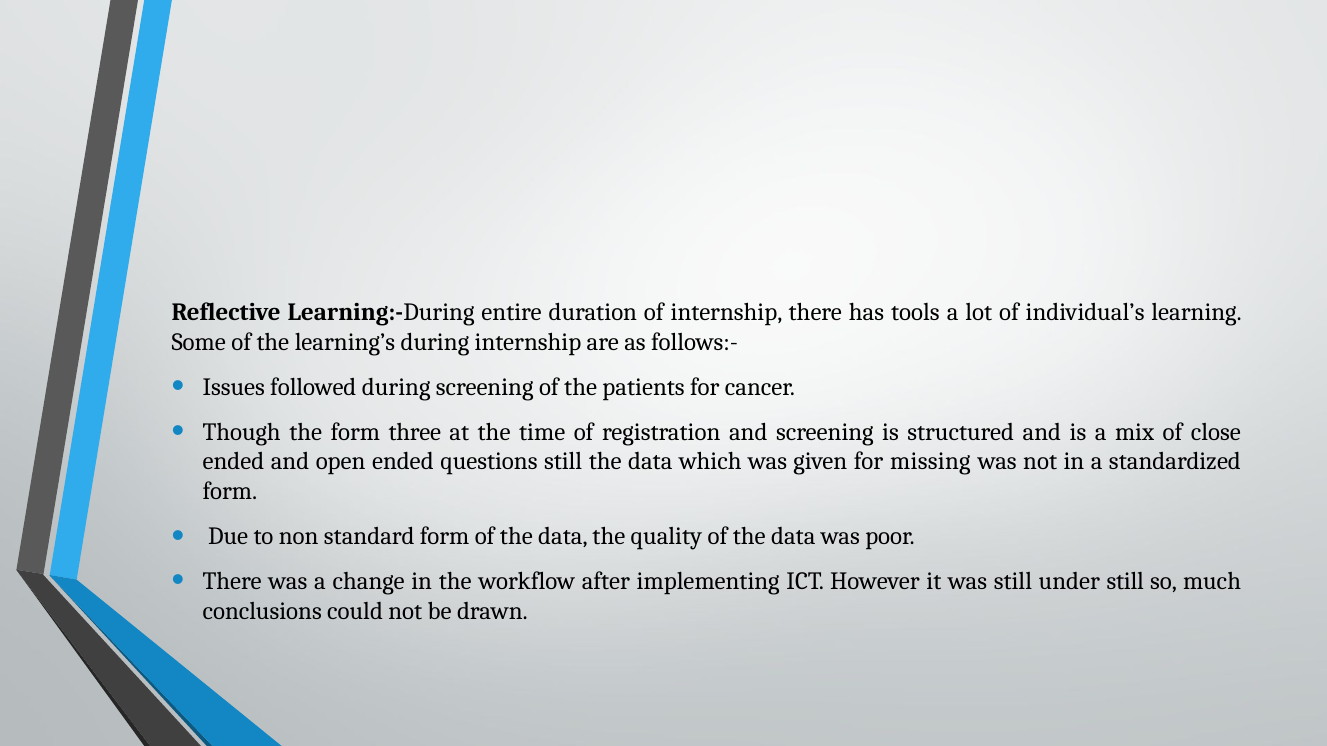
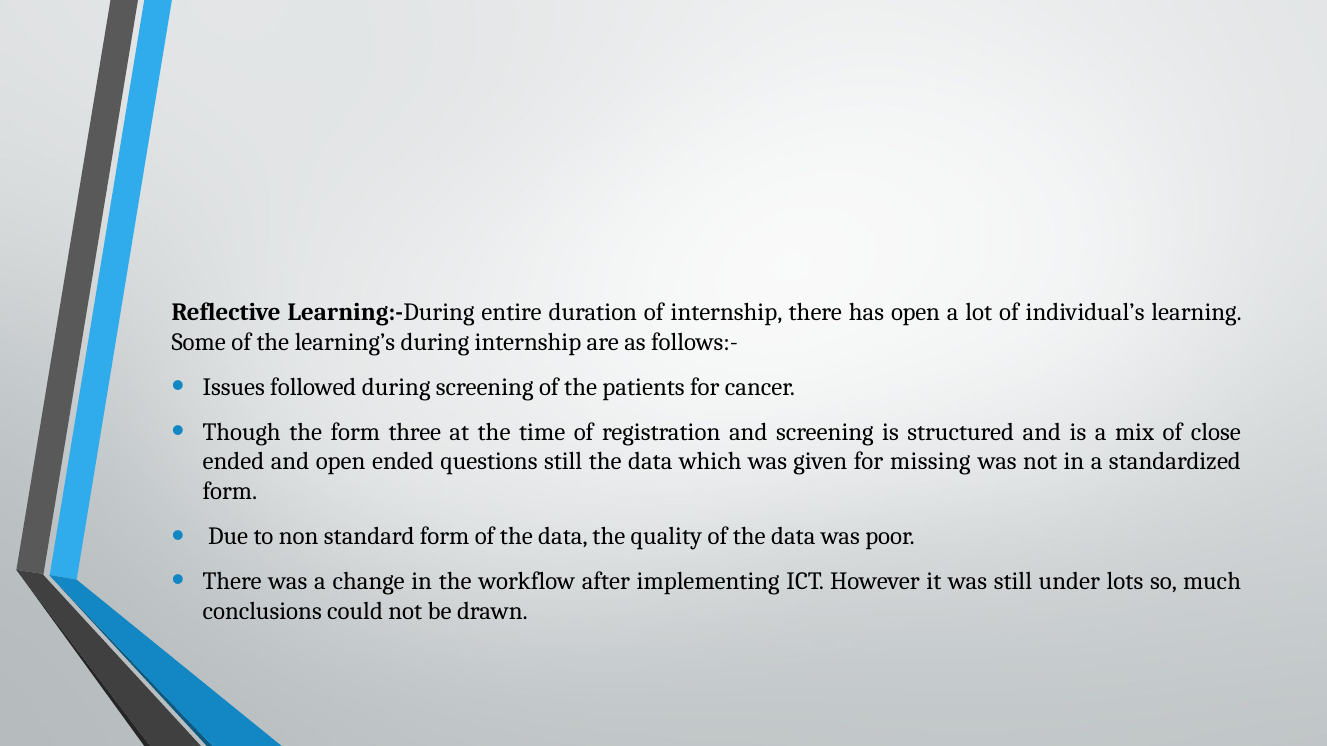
has tools: tools -> open
under still: still -> lots
